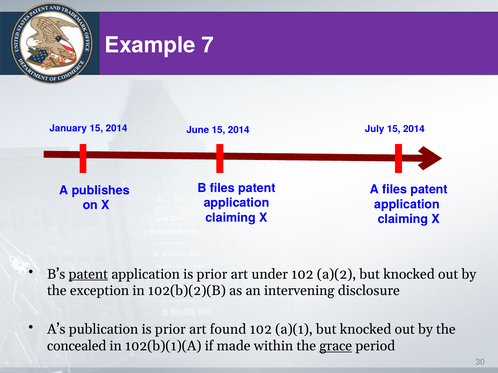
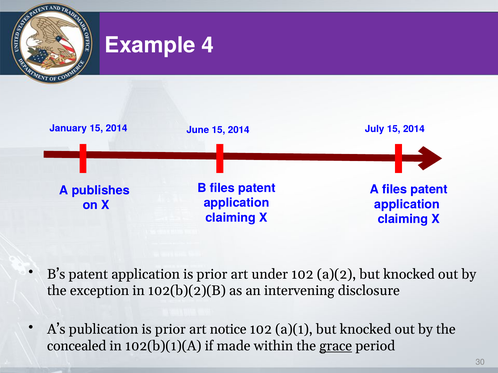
7: 7 -> 4
patent at (88, 274) underline: present -> none
found: found -> notice
